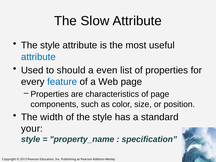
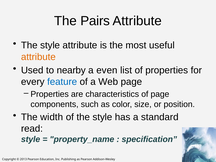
Slow: Slow -> Pairs
attribute at (38, 57) colour: blue -> orange
should: should -> nearby
your: your -> read
